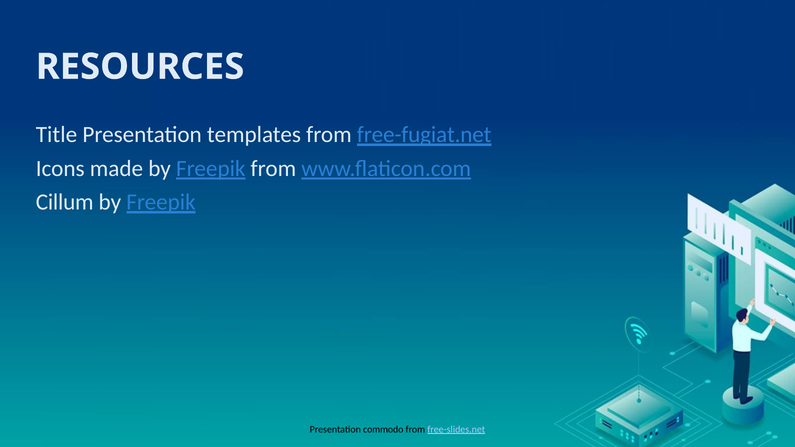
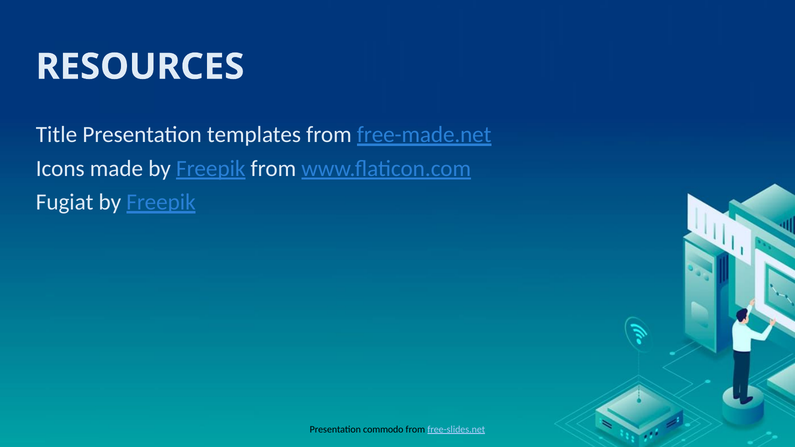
free-fugiat.net: free-fugiat.net -> free-made.net
Cillum: Cillum -> Fugiat
